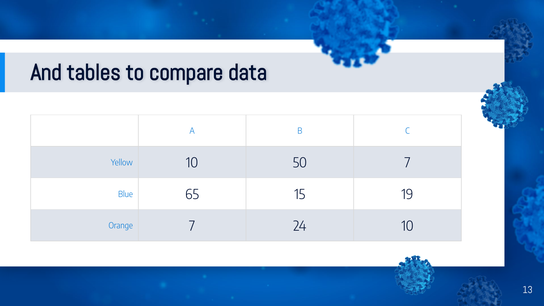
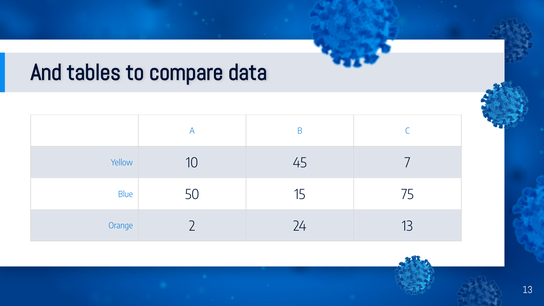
50: 50 -> 45
65: 65 -> 50
19: 19 -> 75
Orange 7: 7 -> 2
24 10: 10 -> 13
